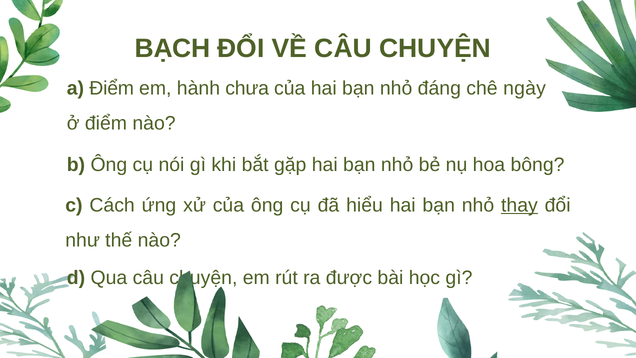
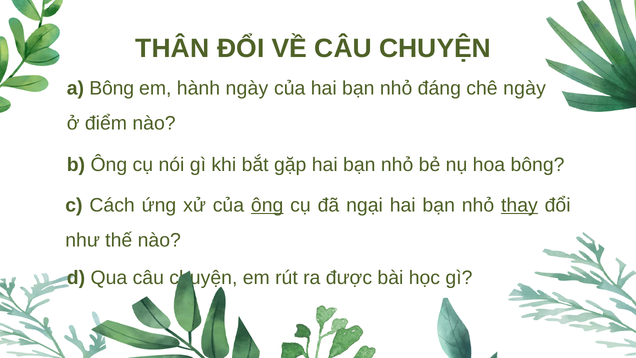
BẠCH: BẠCH -> THÂN
a Điểm: Điểm -> Bông
hành chưa: chưa -> ngày
ông at (267, 205) underline: none -> present
hiểu: hiểu -> ngại
